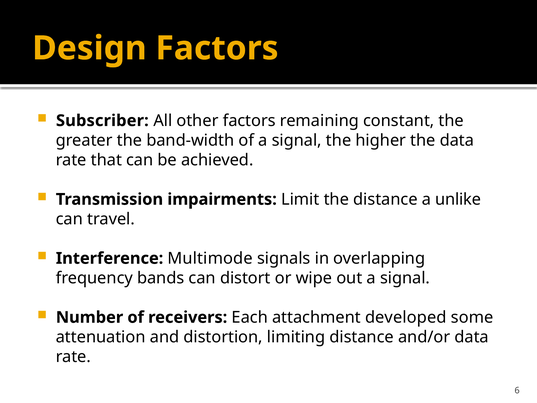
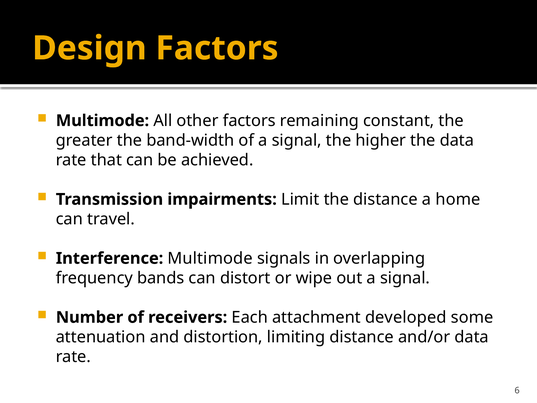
Subscriber at (102, 121): Subscriber -> Multimode
unlike: unlike -> home
